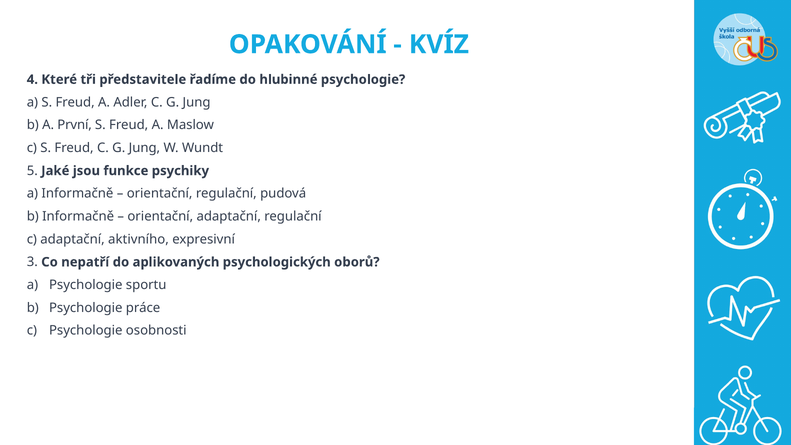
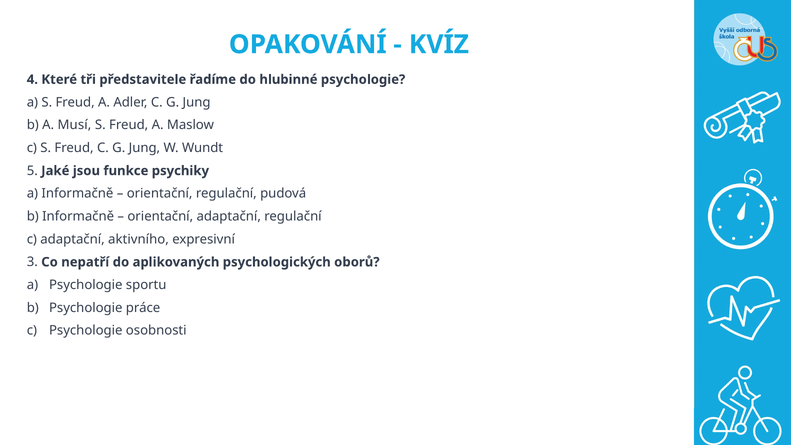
První: První -> Musí
